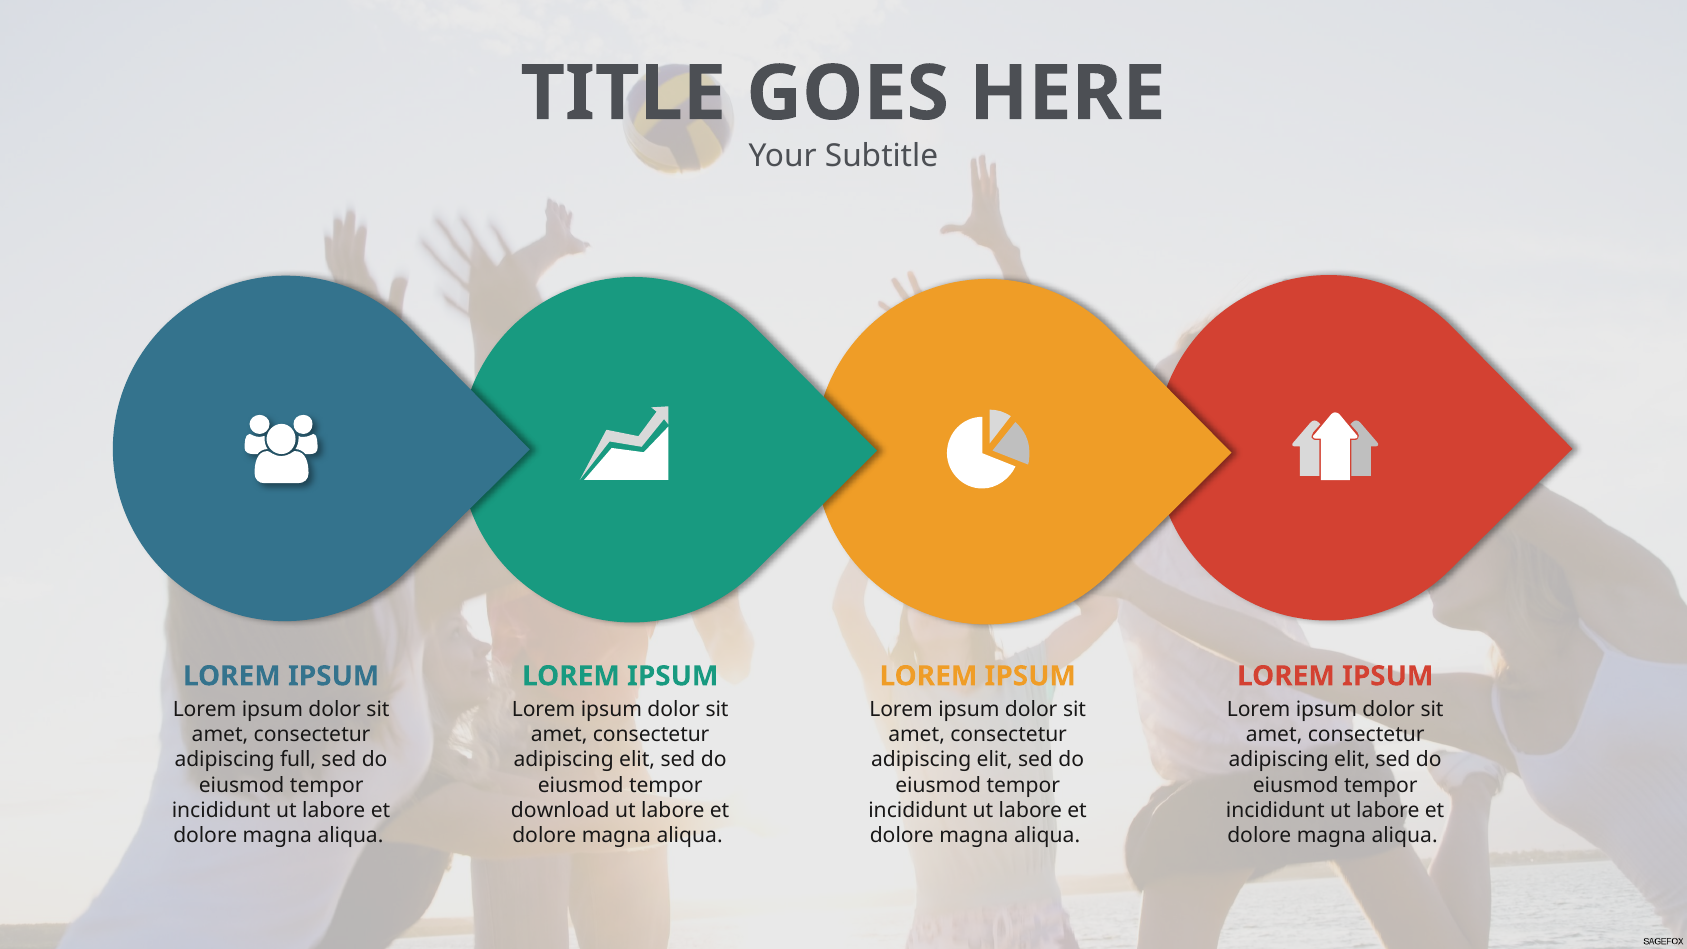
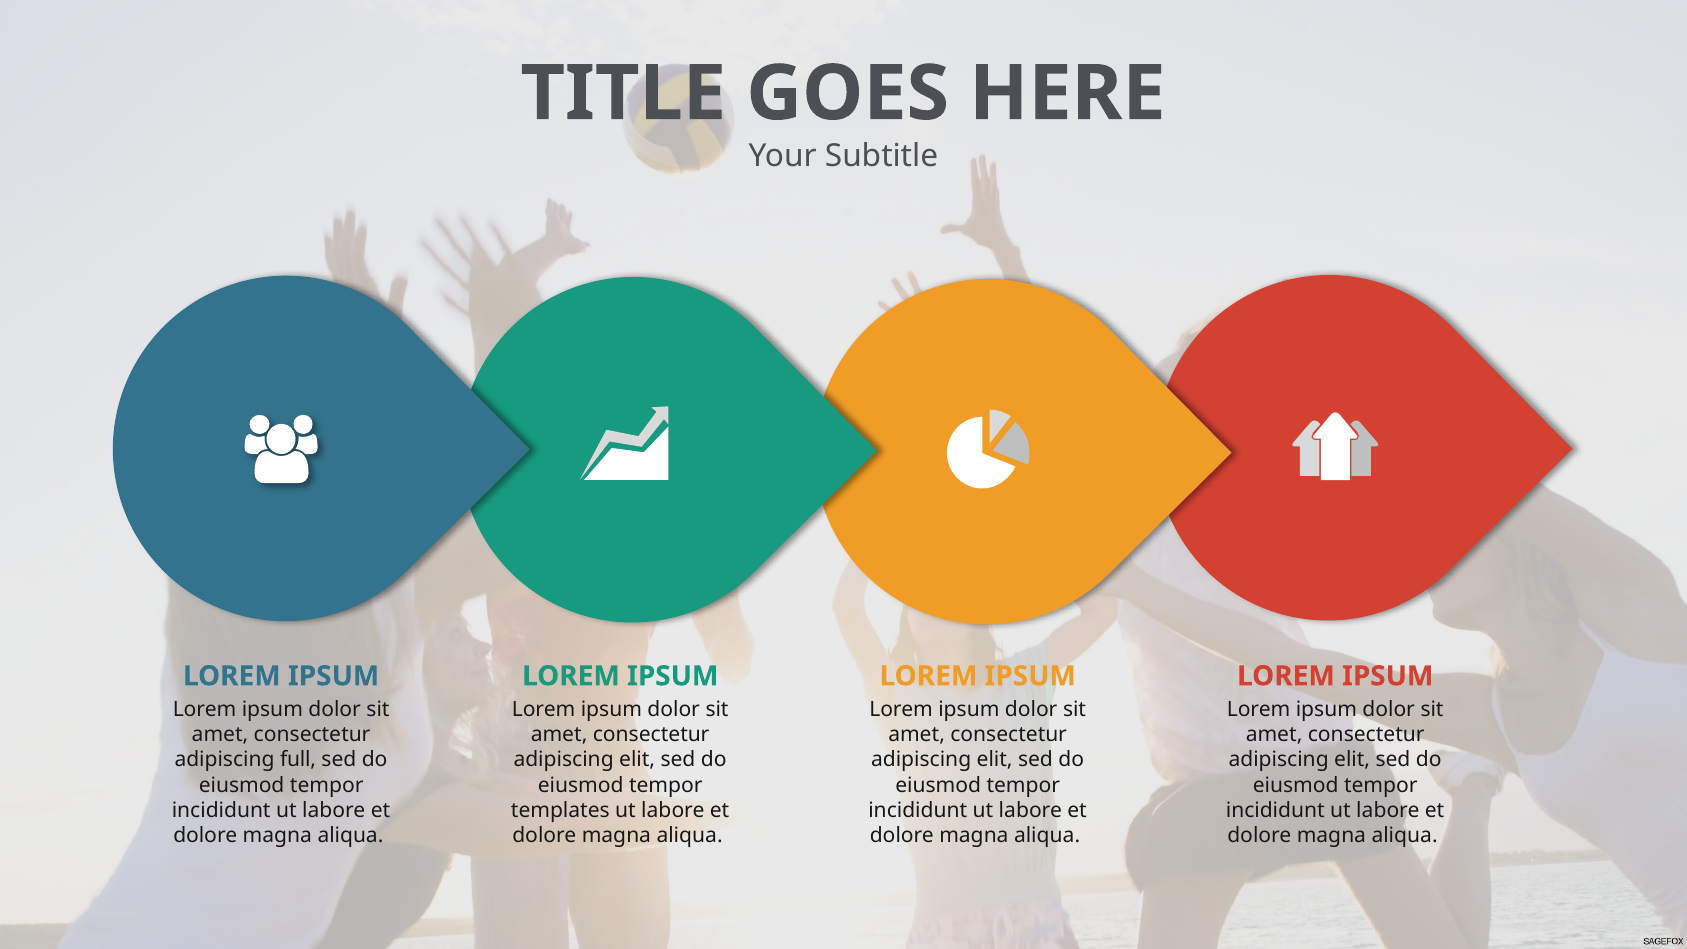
download: download -> templates
